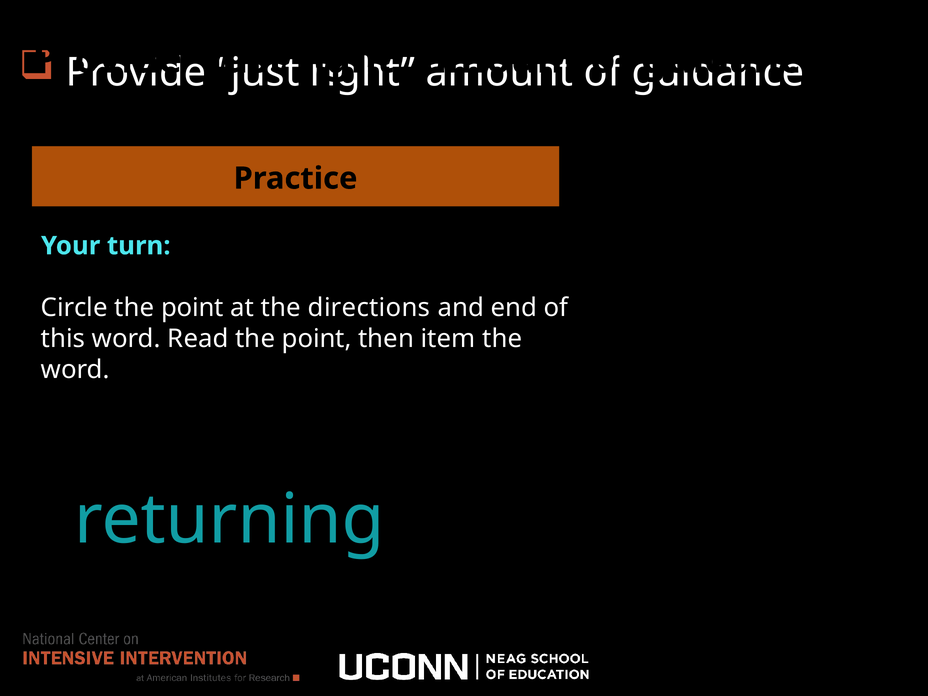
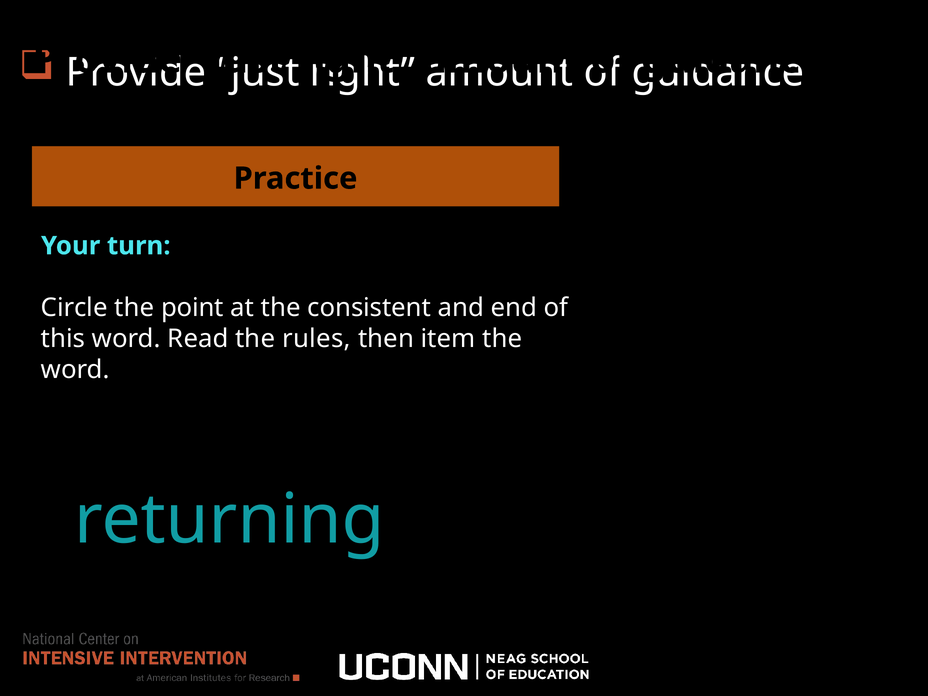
directions: directions -> consistent
Read the point: point -> rules
